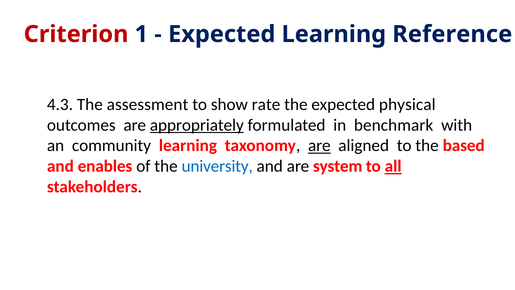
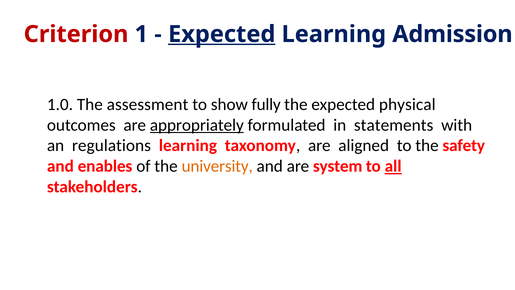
Expected at (222, 34) underline: none -> present
Reference: Reference -> Admission
4.3: 4.3 -> 1.0
rate: rate -> fully
benchmark: benchmark -> statements
community: community -> regulations
are at (319, 146) underline: present -> none
based: based -> safety
university colour: blue -> orange
